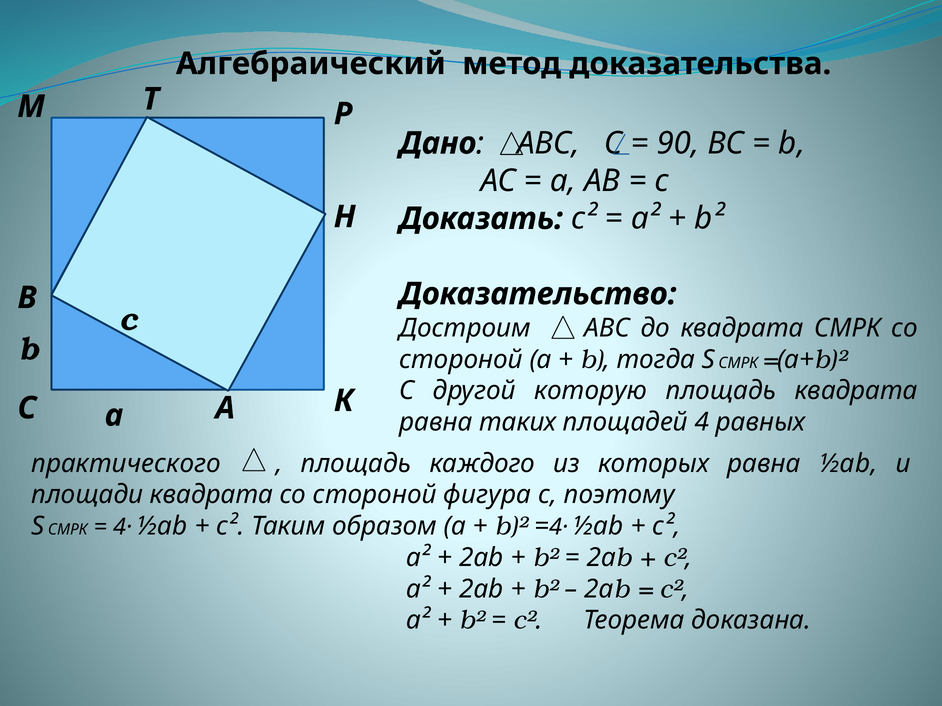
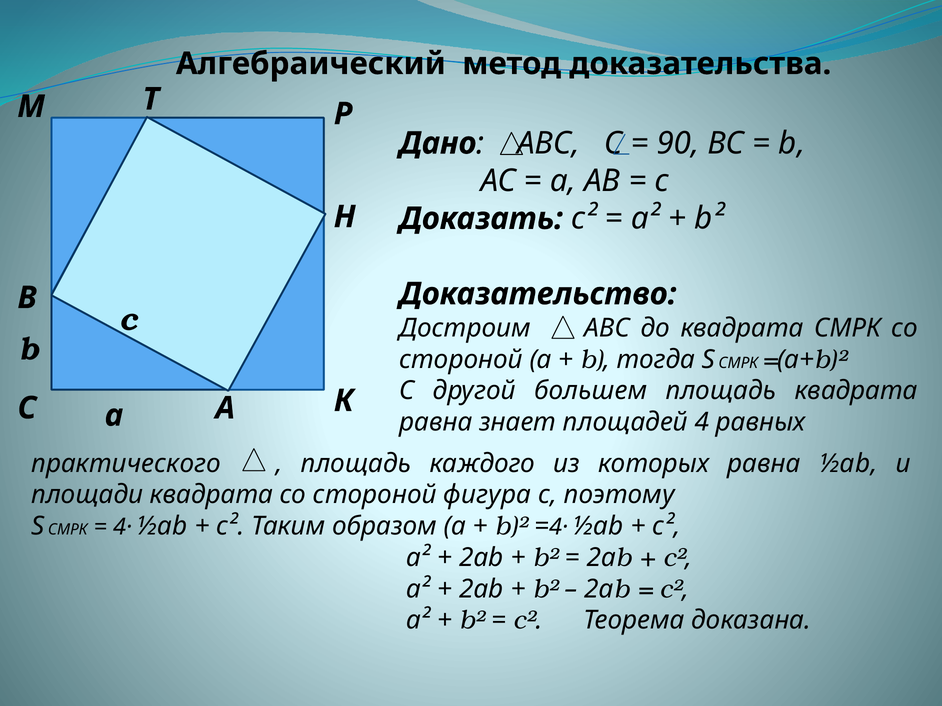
которую: которую -> большем
таких: таких -> знает
